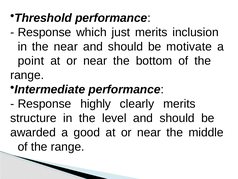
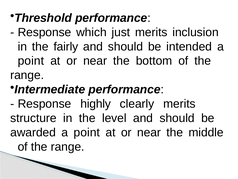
the near: near -> fairly
motivate: motivate -> intended
awarded a good: good -> point
